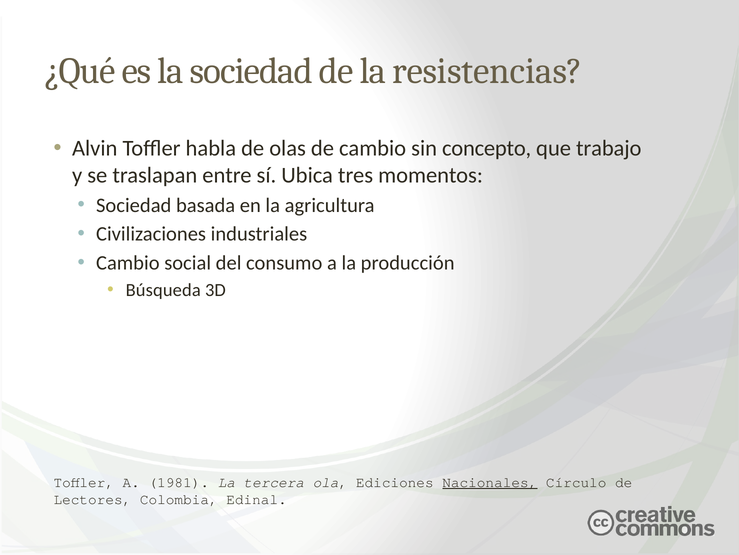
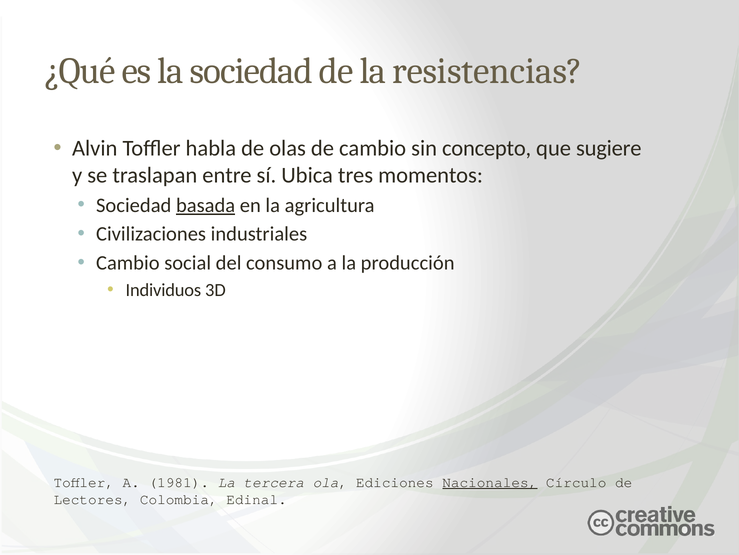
trabajo: trabajo -> sugiere
basada underline: none -> present
Búsqueda: Búsqueda -> Individuos
